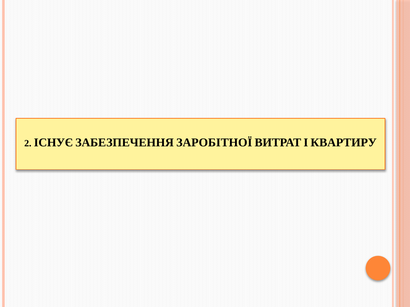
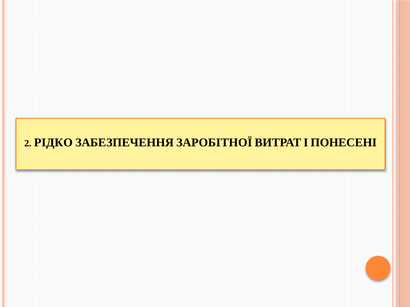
ІСНУЄ: ІСНУЄ -> РІДКО
КВАРТИРУ: КВАРТИРУ -> ПОНЕСЕНІ
